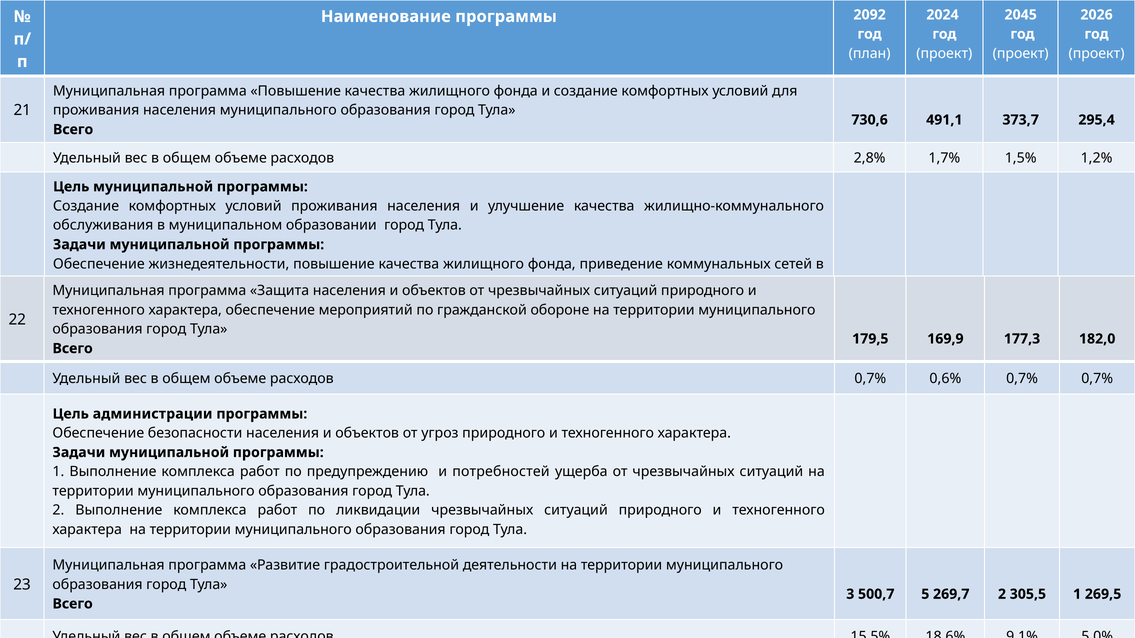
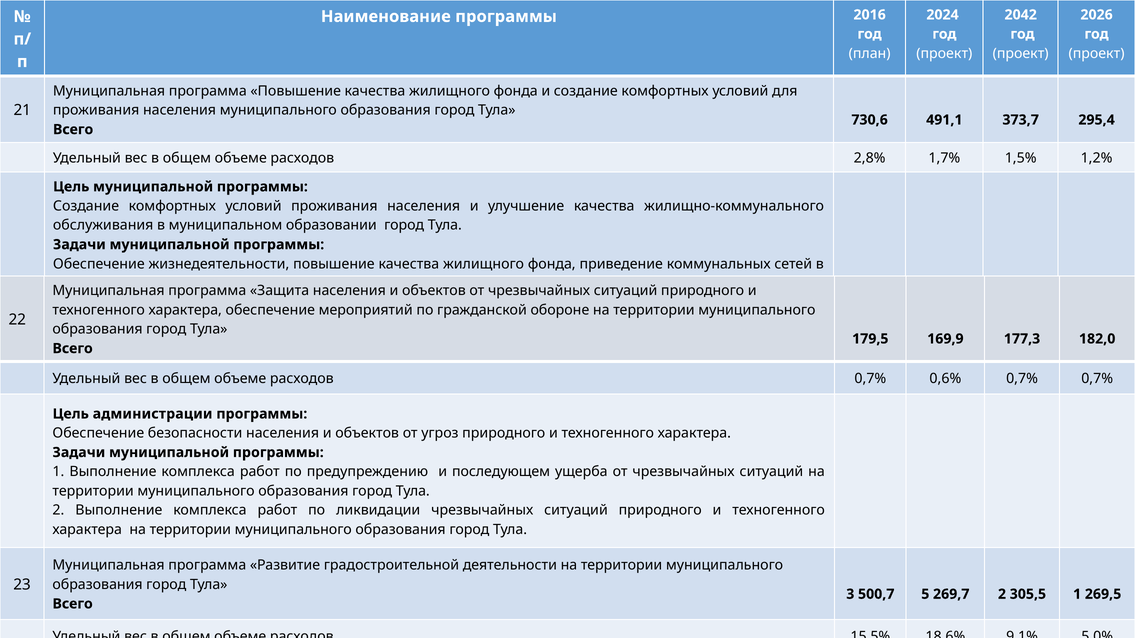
2045: 2045 -> 2042
2092: 2092 -> 2016
потребностей: потребностей -> последующем
